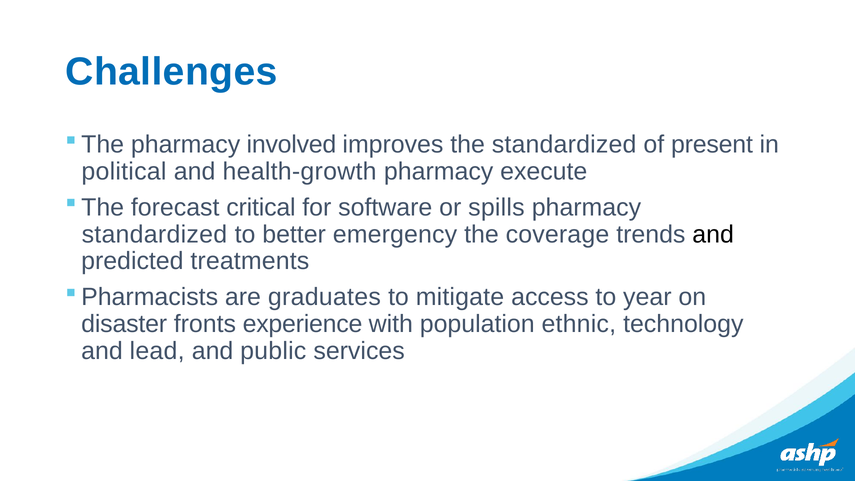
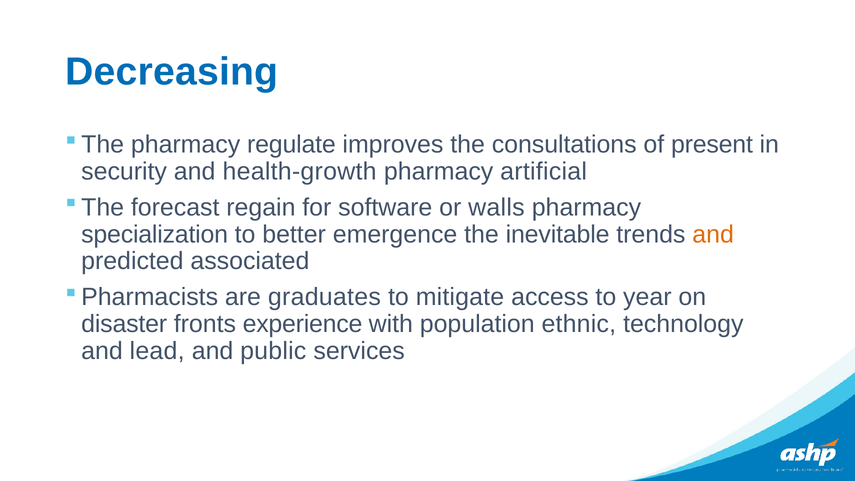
Challenges: Challenges -> Decreasing
involved: involved -> regulate
the standardized: standardized -> consultations
political: political -> security
execute: execute -> artificial
critical: critical -> regain
spills: spills -> walls
standardized at (154, 234): standardized -> specialization
emergency: emergency -> emergence
coverage: coverage -> inevitable
and at (713, 234) colour: black -> orange
treatments: treatments -> associated
